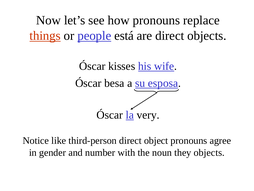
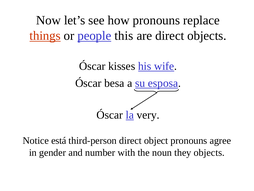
está: está -> this
like: like -> está
